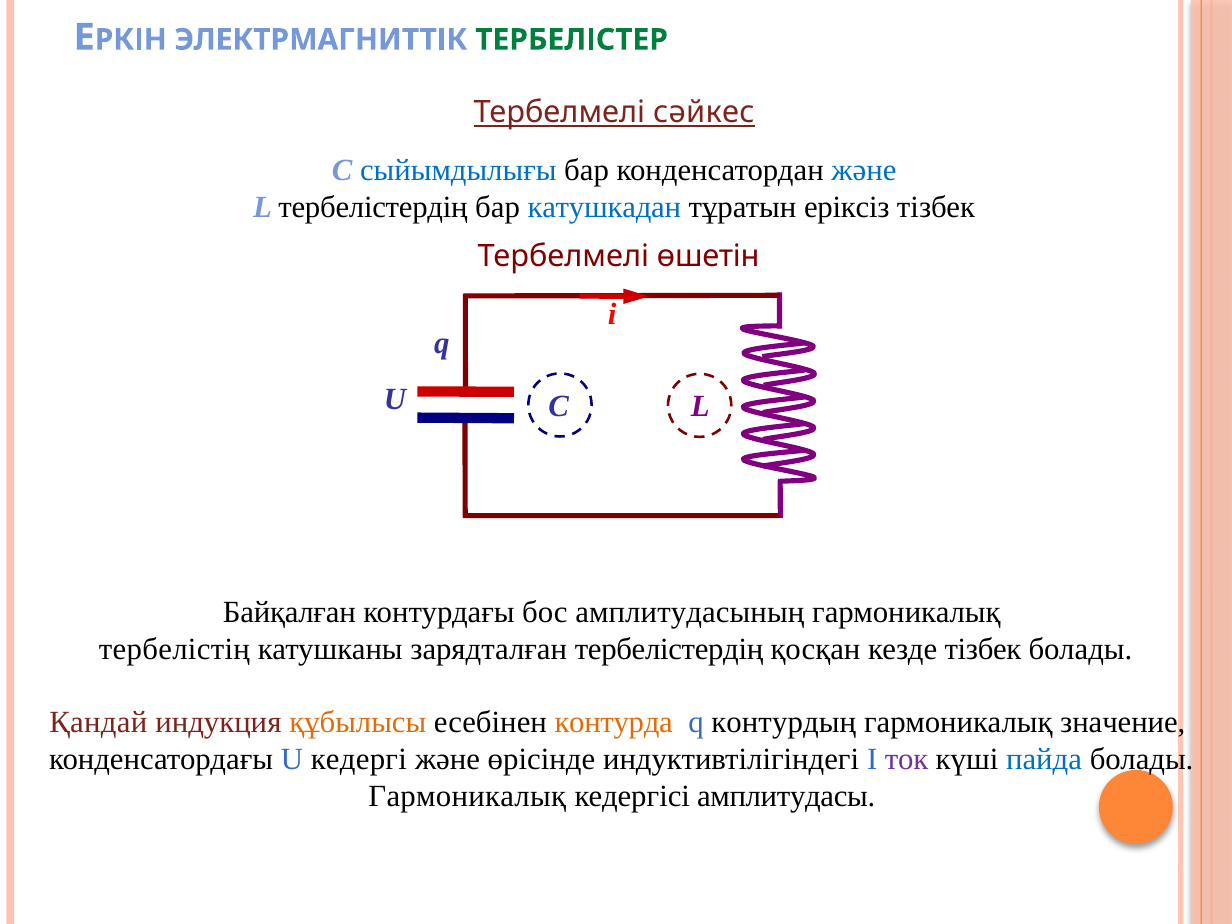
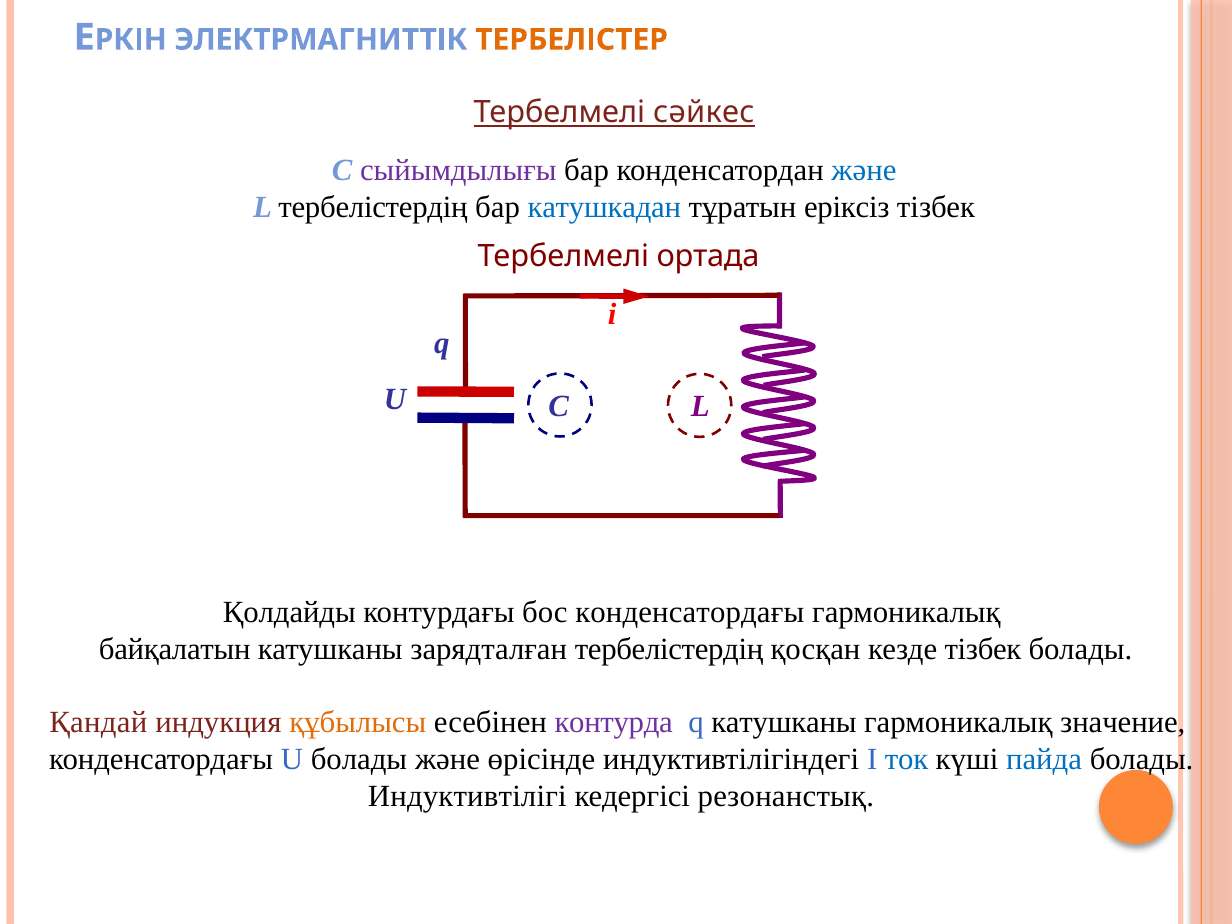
ТЕРБЕЛІСТЕР colour: green -> orange
сыйымдылығы colour: blue -> purple
өшетін: өшетін -> ортада
Байқалған: Байқалған -> Қолдайды
бос амплитудасының: амплитудасының -> конденсатордағы
тербелістің: тербелістің -> байқалатын
контурда colour: orange -> purple
q контурдың: контурдың -> катушканы
U кедергі: кедергі -> болады
ток colour: purple -> blue
Гармоникалық at (467, 797): Гармоникалық -> Индуктивтілігі
амплитудасы: амплитудасы -> резонанстық
